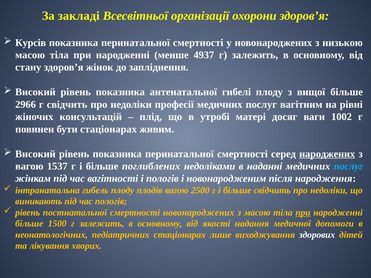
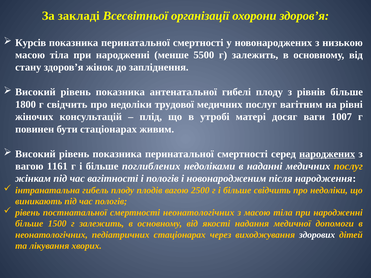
4937: 4937 -> 5500
вищої: вищої -> рівнів
2966: 2966 -> 1800
професії: професії -> трудової
1002: 1002 -> 1007
1537: 1537 -> 1161
послуг at (348, 166) colour: light blue -> yellow
смертності новонароджених: новонароджених -> неонатологічних
при at (303, 213) underline: present -> none
лише: лише -> через
